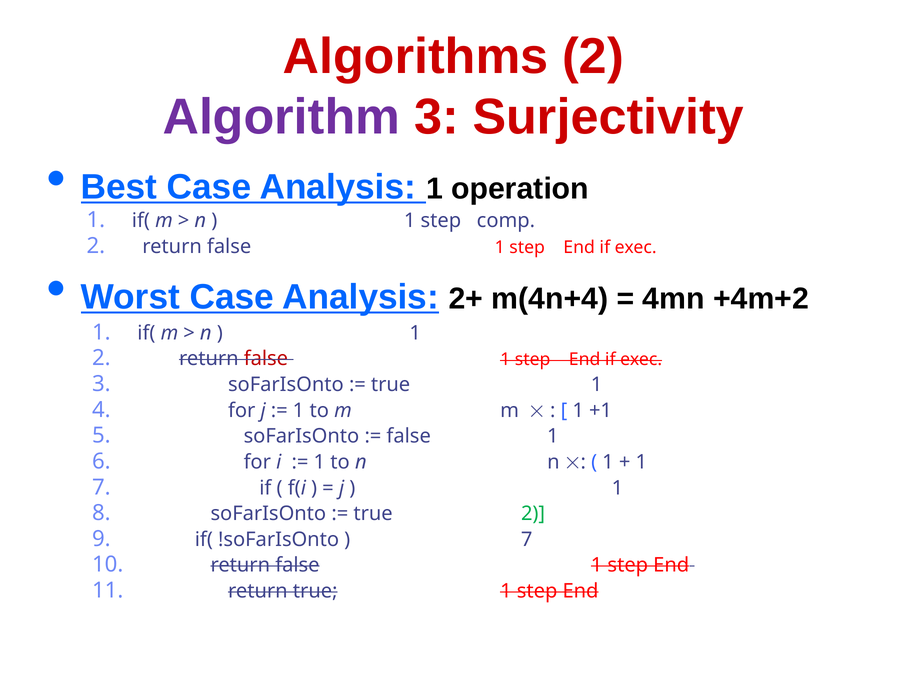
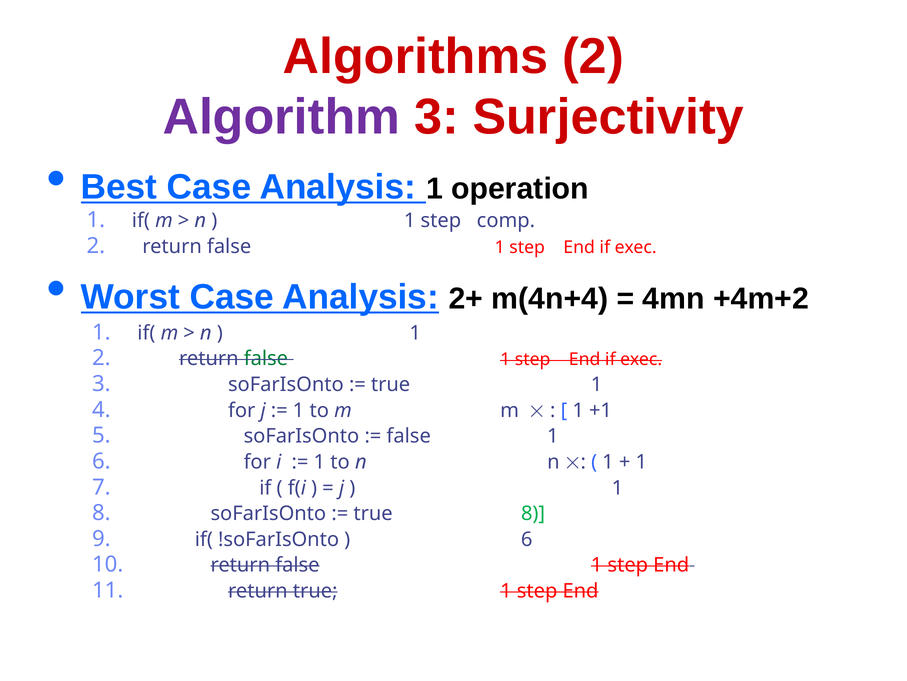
false at (266, 358) colour: red -> green
true 2: 2 -> 8
7 at (527, 539): 7 -> 6
